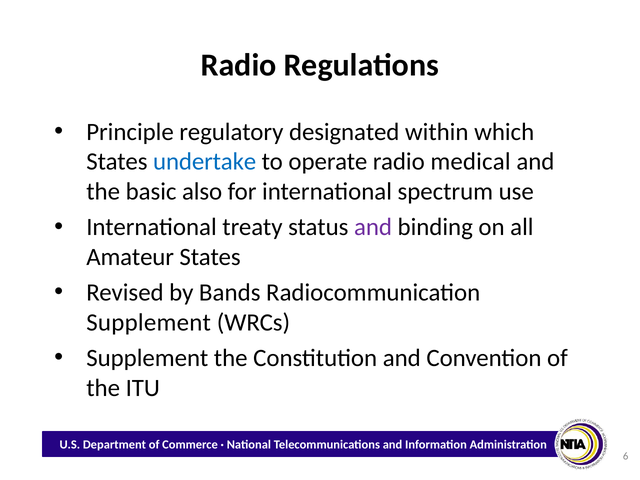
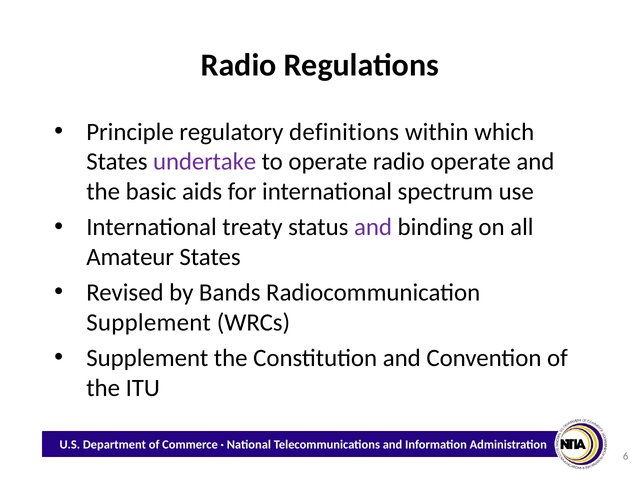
designated: designated -> definitions
undertake colour: blue -> purple
radio medical: medical -> operate
also: also -> aids
